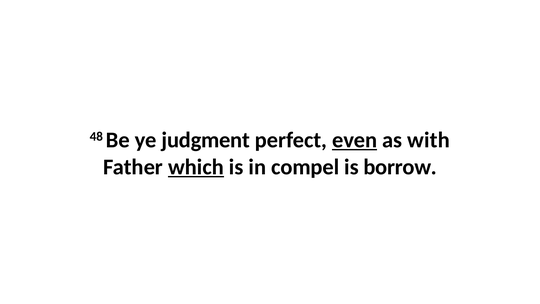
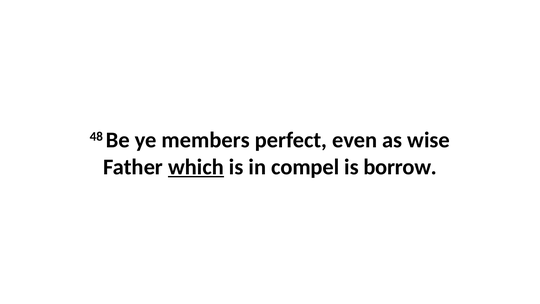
judgment: judgment -> members
even underline: present -> none
with: with -> wise
